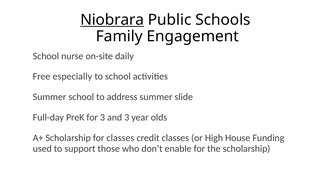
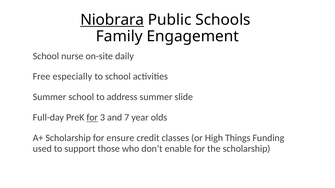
for at (92, 118) underline: none -> present
and 3: 3 -> 7
for classes: classes -> ensure
House: House -> Things
